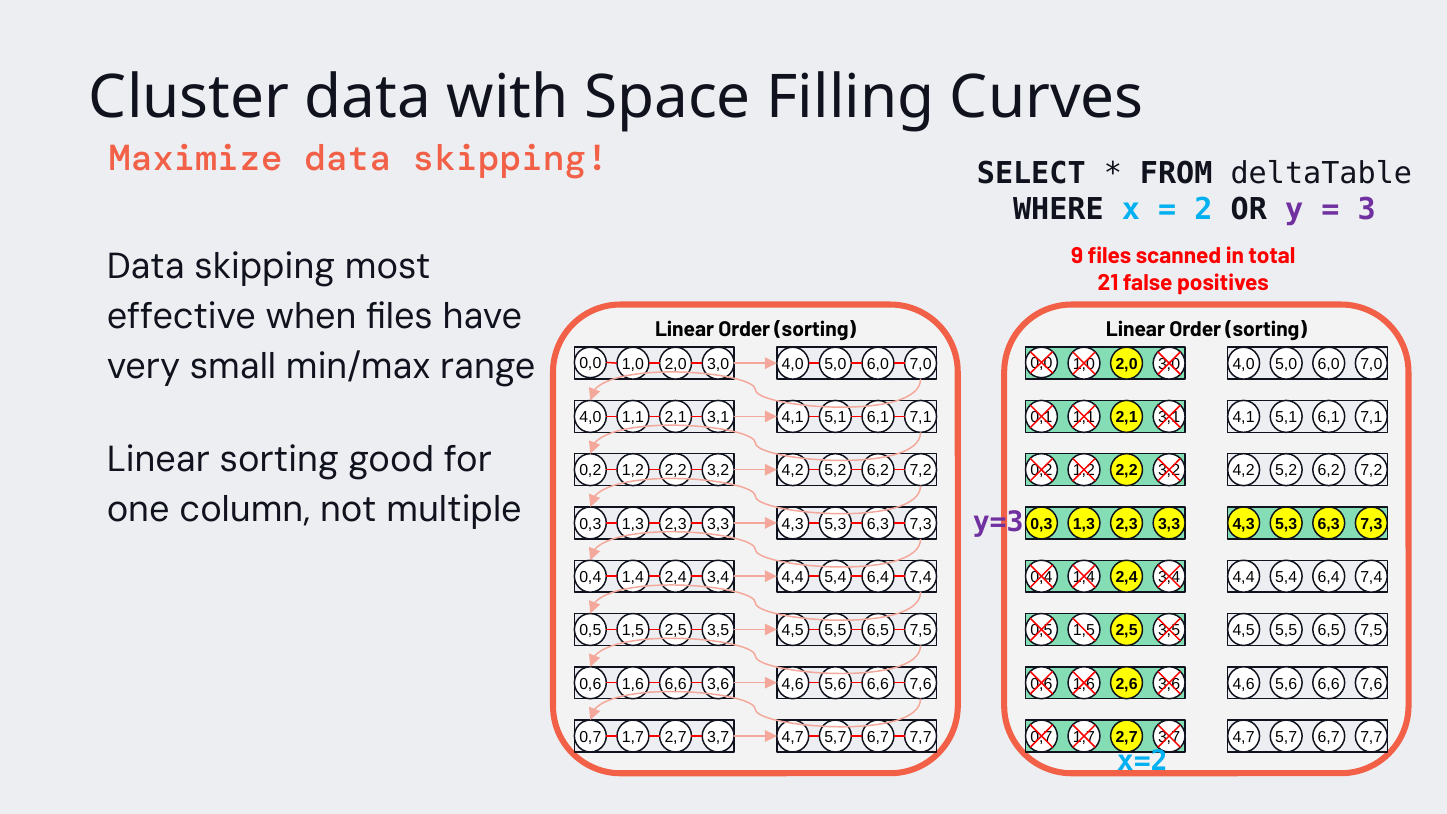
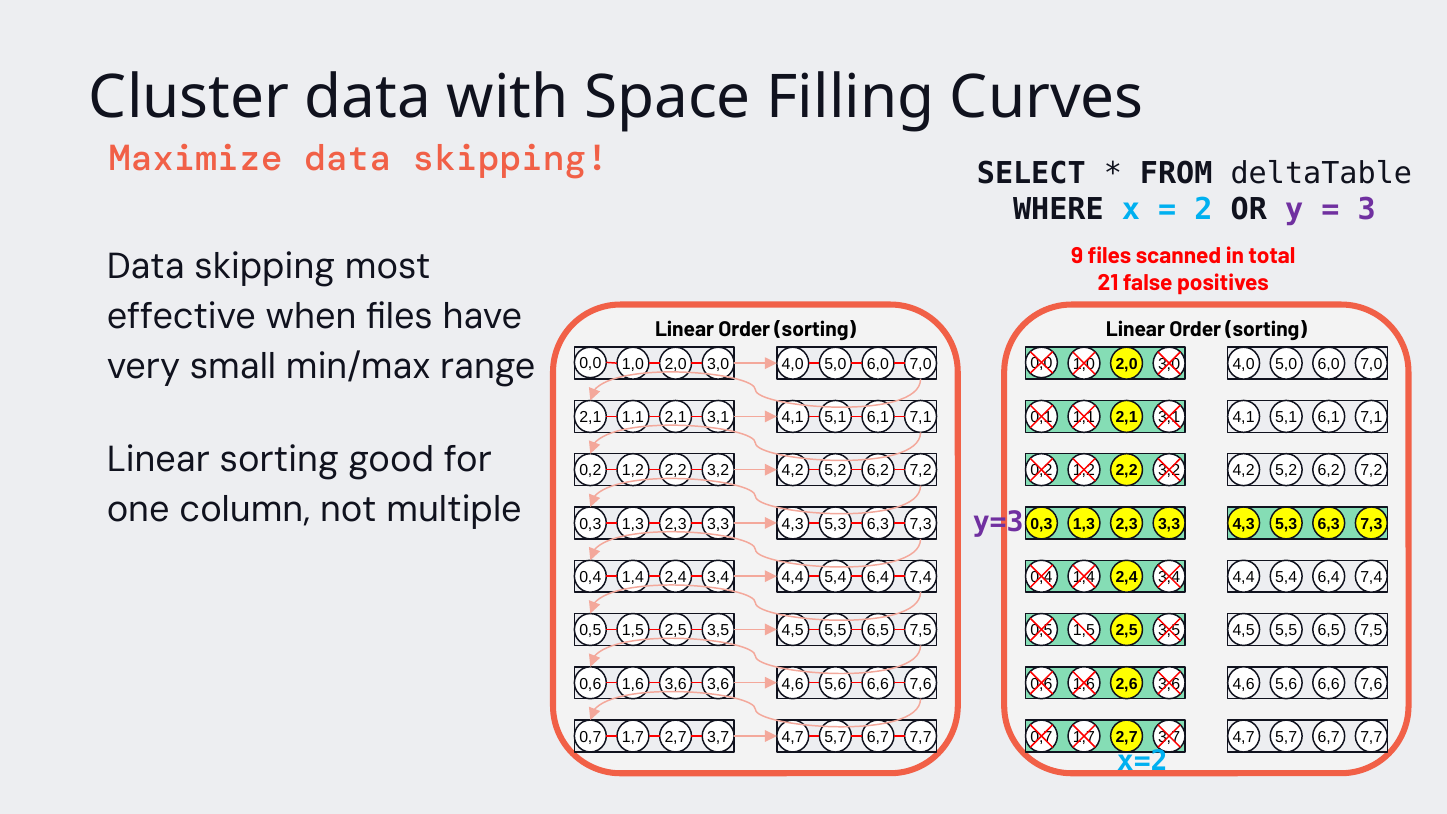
4,0 at (590, 417): 4,0 -> 2,1
6,6 at (676, 684): 6,6 -> 3,6
